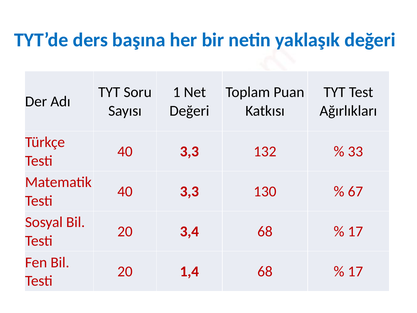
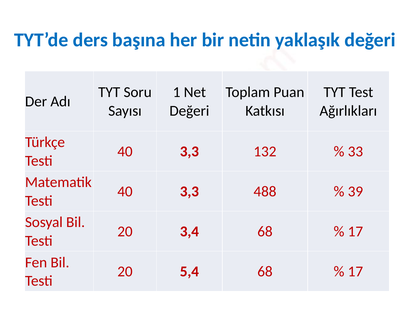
130: 130 -> 488
67: 67 -> 39
1,4: 1,4 -> 5,4
